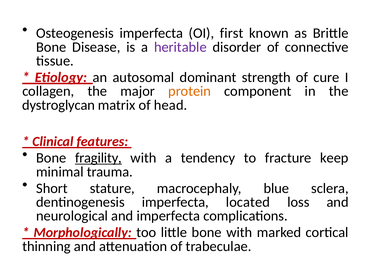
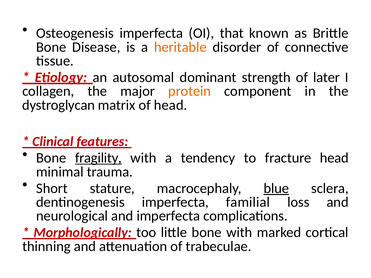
first: first -> that
heritable colour: purple -> orange
cure: cure -> later
fracture keep: keep -> head
blue underline: none -> present
located: located -> familial
